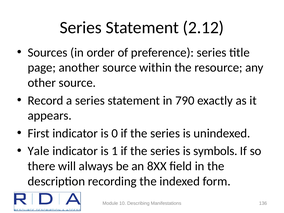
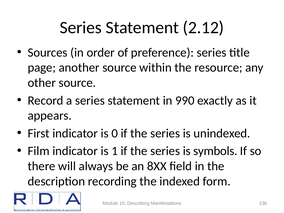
790: 790 -> 990
Yale: Yale -> Film
